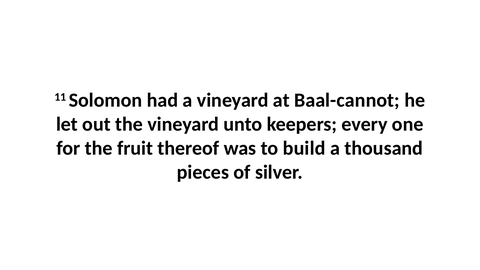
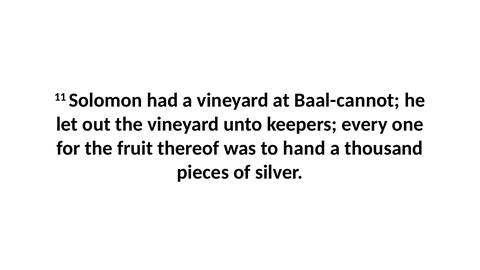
build: build -> hand
